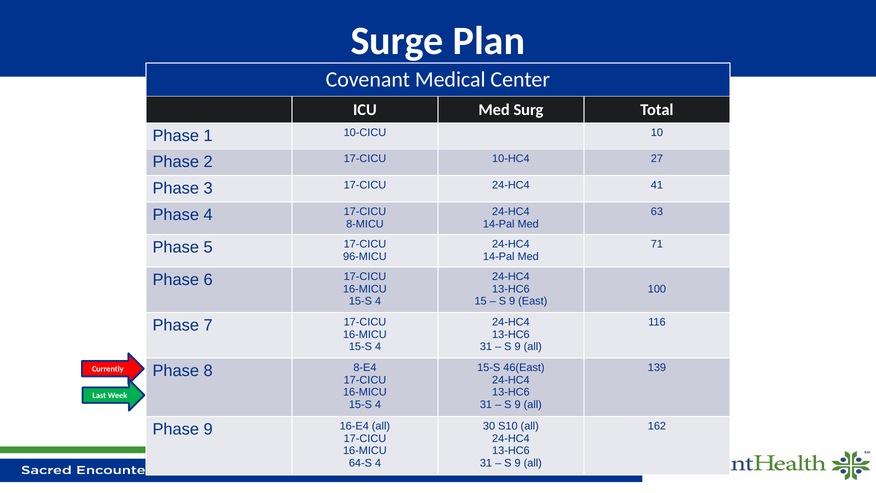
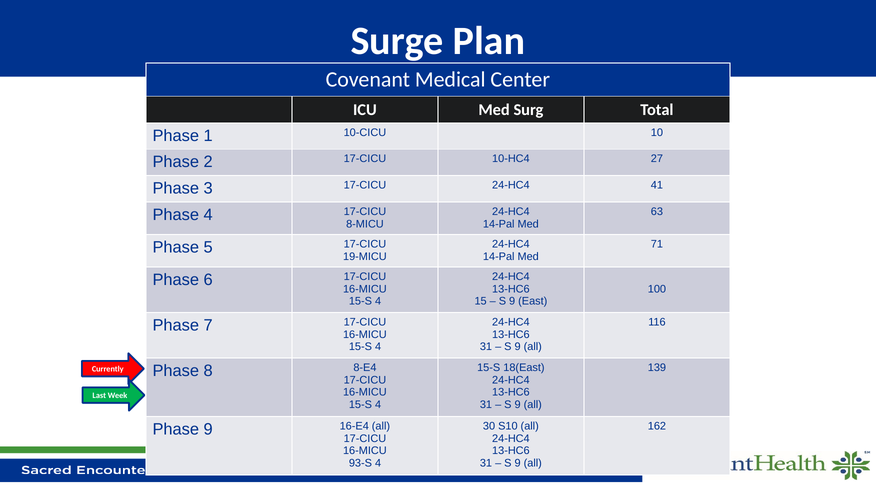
96-MICU: 96-MICU -> 19-MICU
46(East: 46(East -> 18(East
64-S: 64-S -> 93-S
